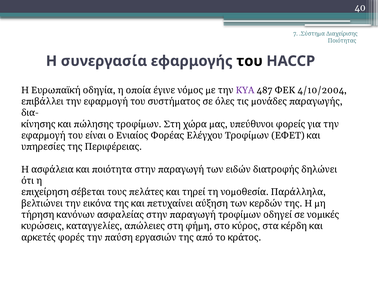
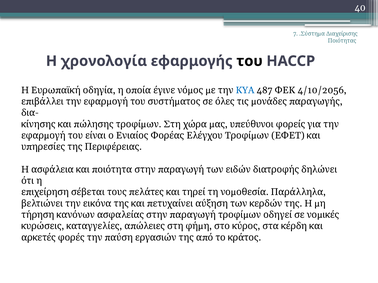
συνεργασία: συνεργασία -> χρονολογία
ΚΥΑ colour: purple -> blue
4/10/2004: 4/10/2004 -> 4/10/2056
